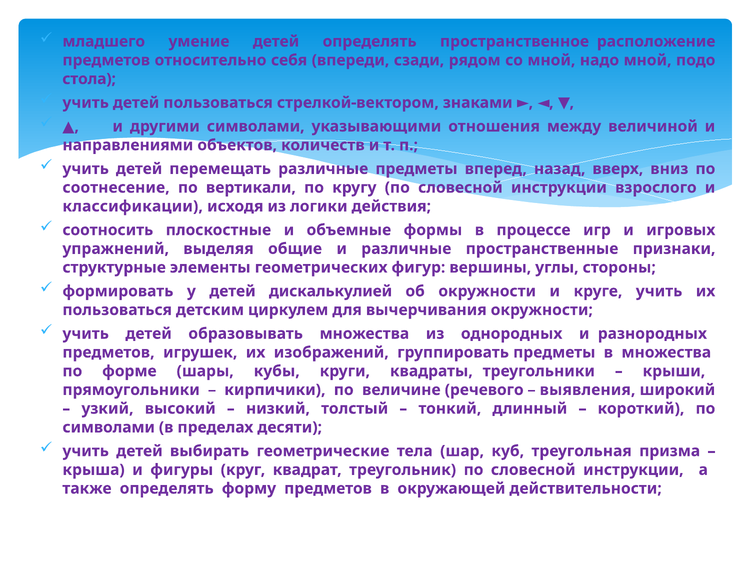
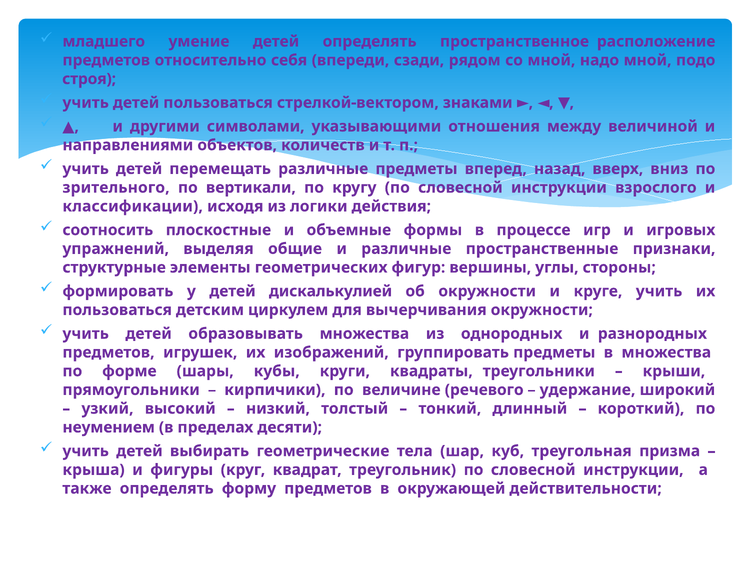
стола: стола -> строя
соотнесение: соотнесение -> зрительного
выявления: выявления -> удержание
символами at (109, 428): символами -> неумением
